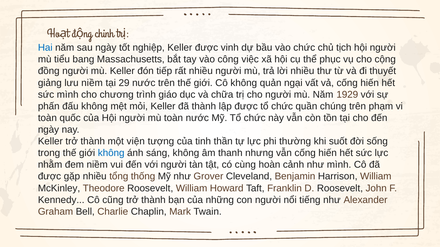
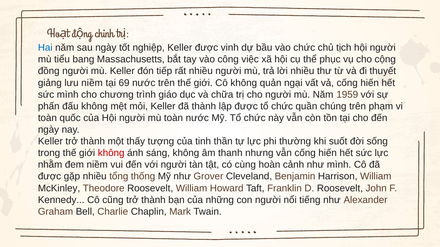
29: 29 -> 69
1929: 1929 -> 1959
viện: viện -> thấy
không at (111, 153) colour: blue -> red
